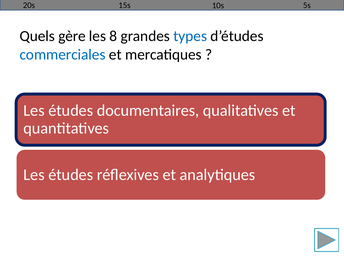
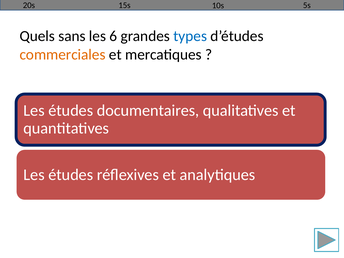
gère: gère -> sans
8: 8 -> 6
commerciales colour: blue -> orange
